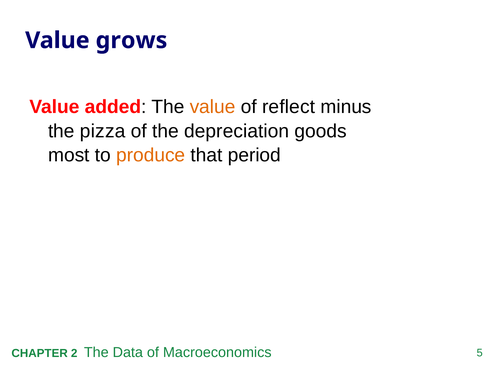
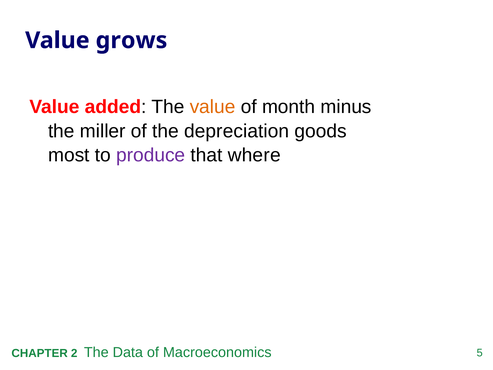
reflect: reflect -> month
pizza: pizza -> miller
produce colour: orange -> purple
period: period -> where
